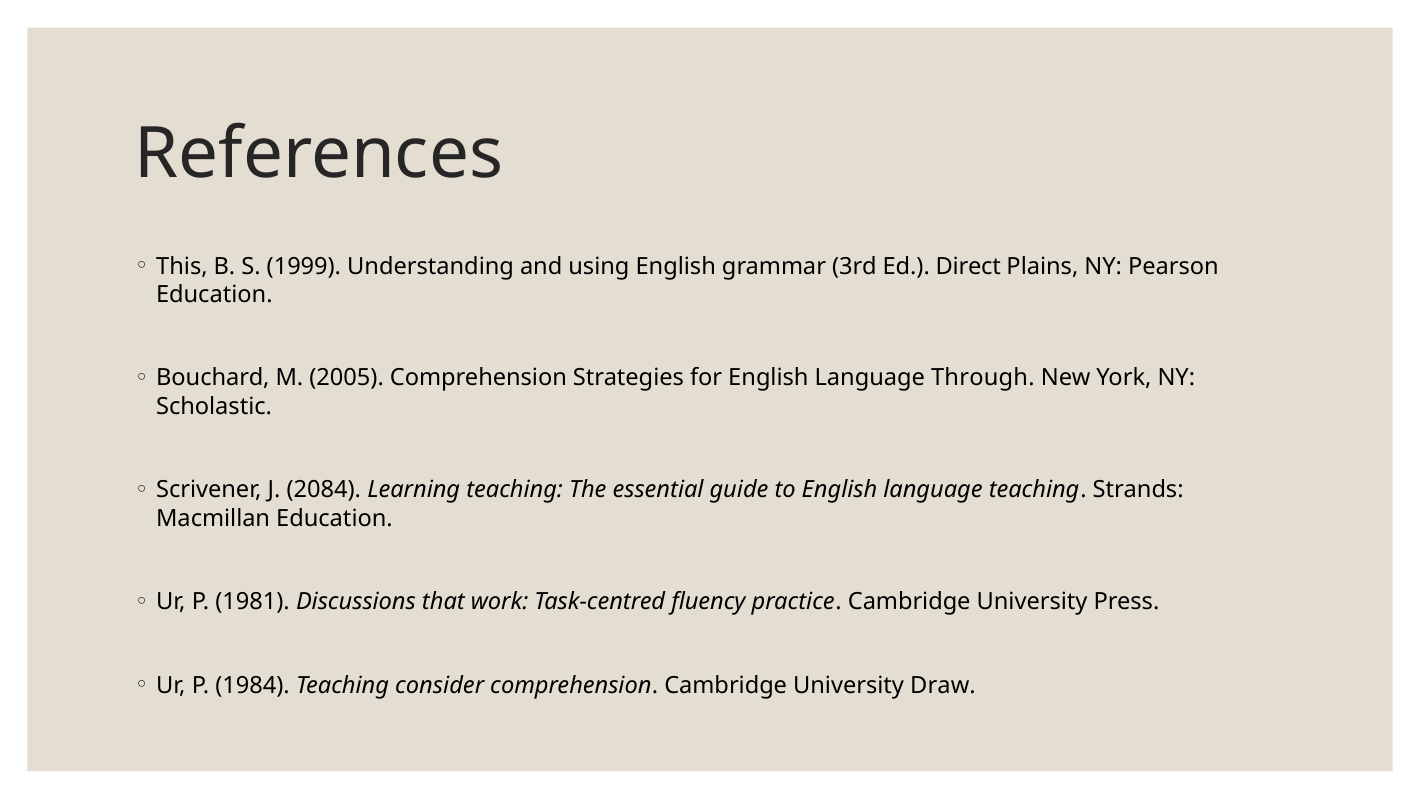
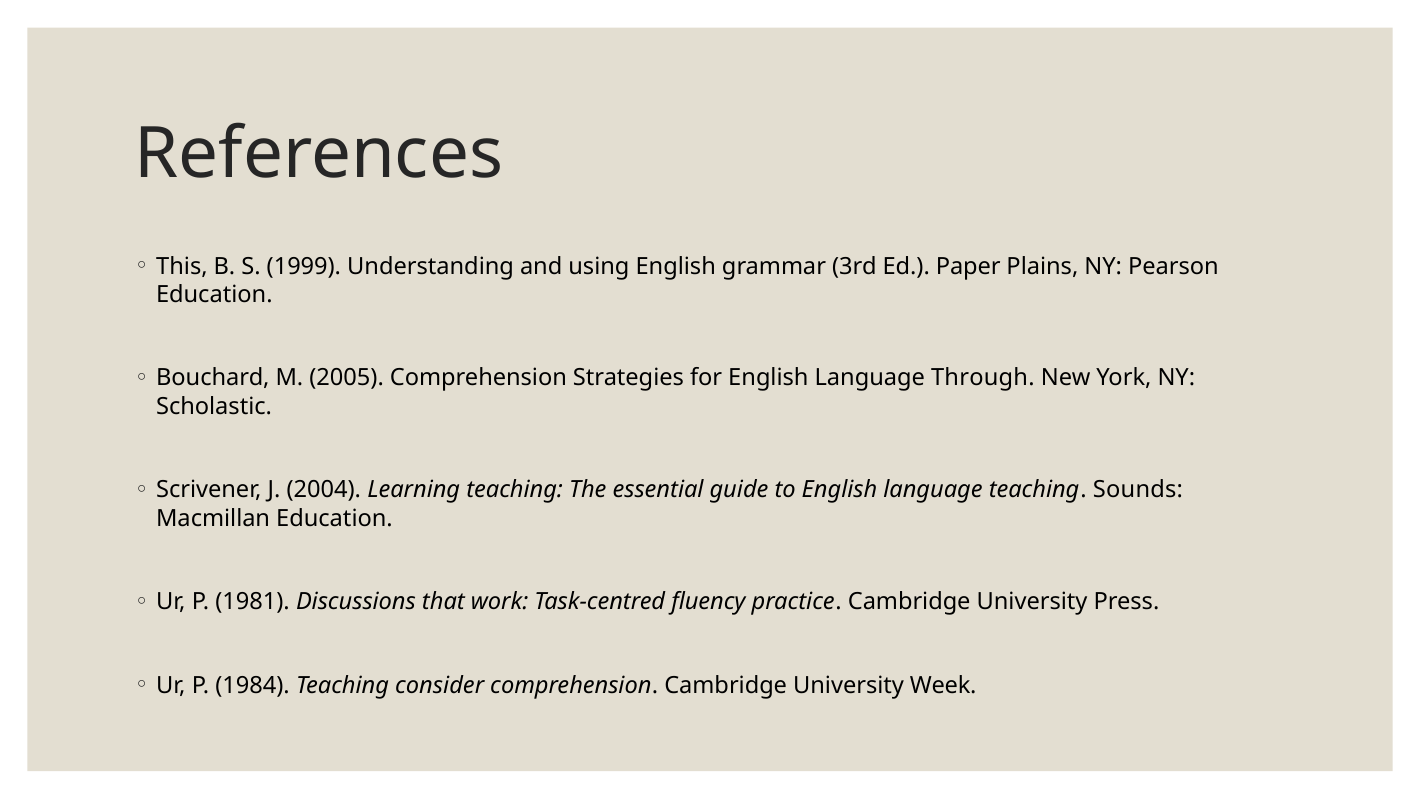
Direct: Direct -> Paper
2084: 2084 -> 2004
Strands: Strands -> Sounds
Draw: Draw -> Week
